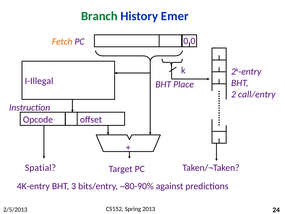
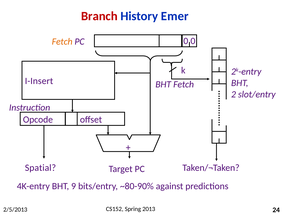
Branch colour: green -> red
I-Illegal: I-Illegal -> I-Insert
BHT Place: Place -> Fetch
call/entry: call/entry -> slot/entry
3: 3 -> 9
